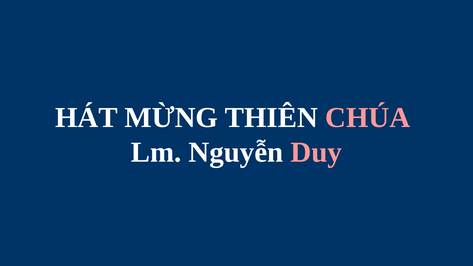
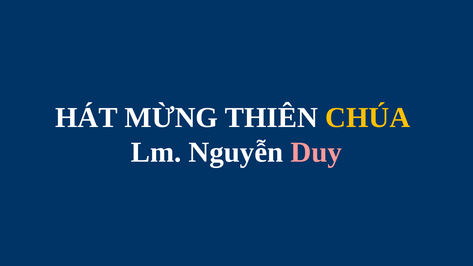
CHÚA colour: pink -> yellow
